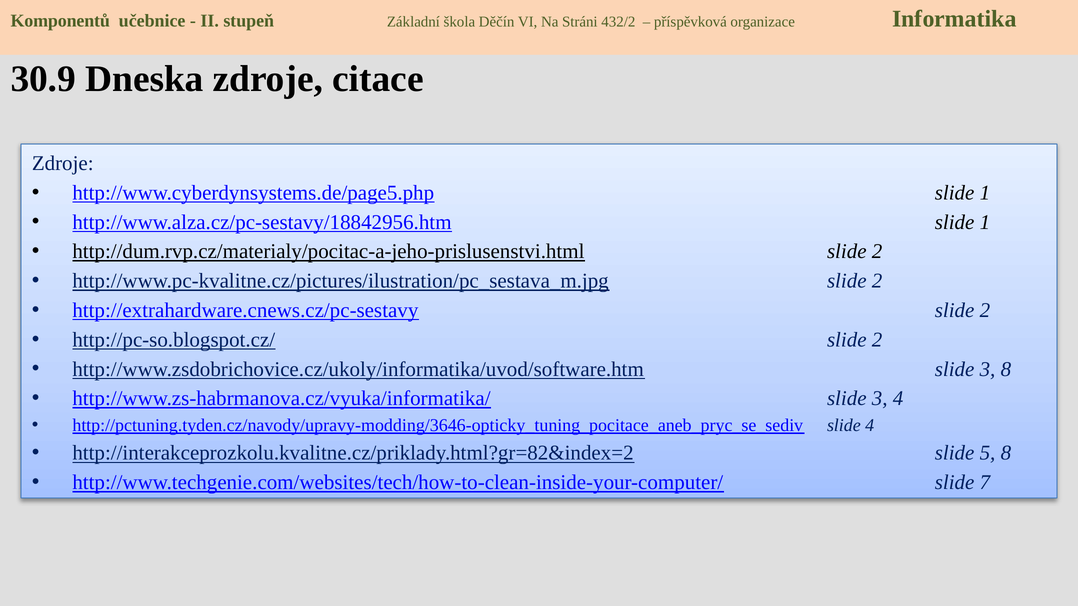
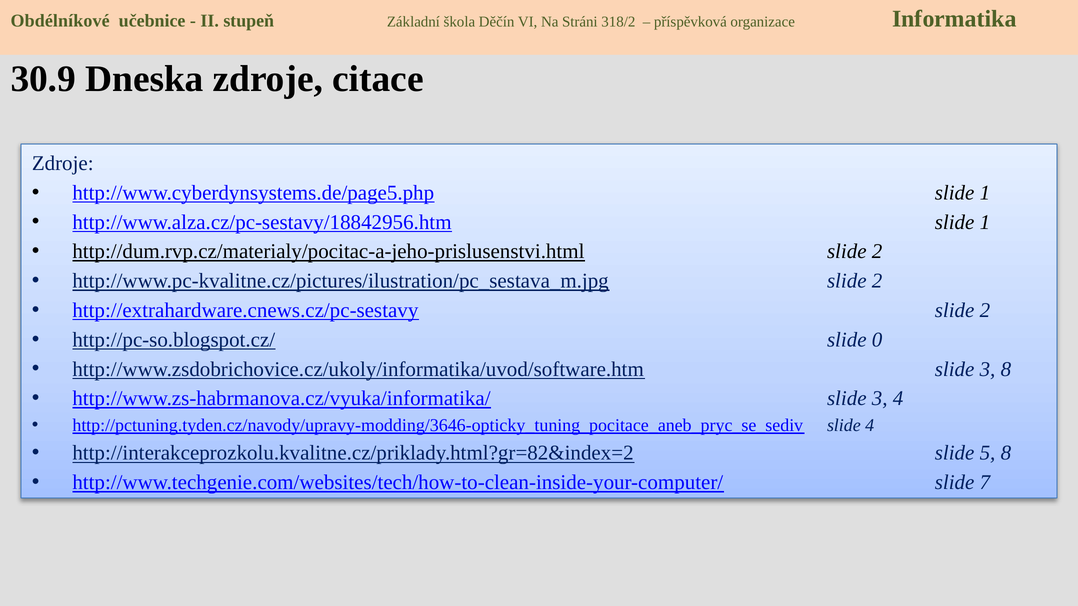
Komponentů: Komponentů -> Obdélníkové
432/2: 432/2 -> 318/2
http://pc-so.blogspot.cz/ slide 2: 2 -> 0
